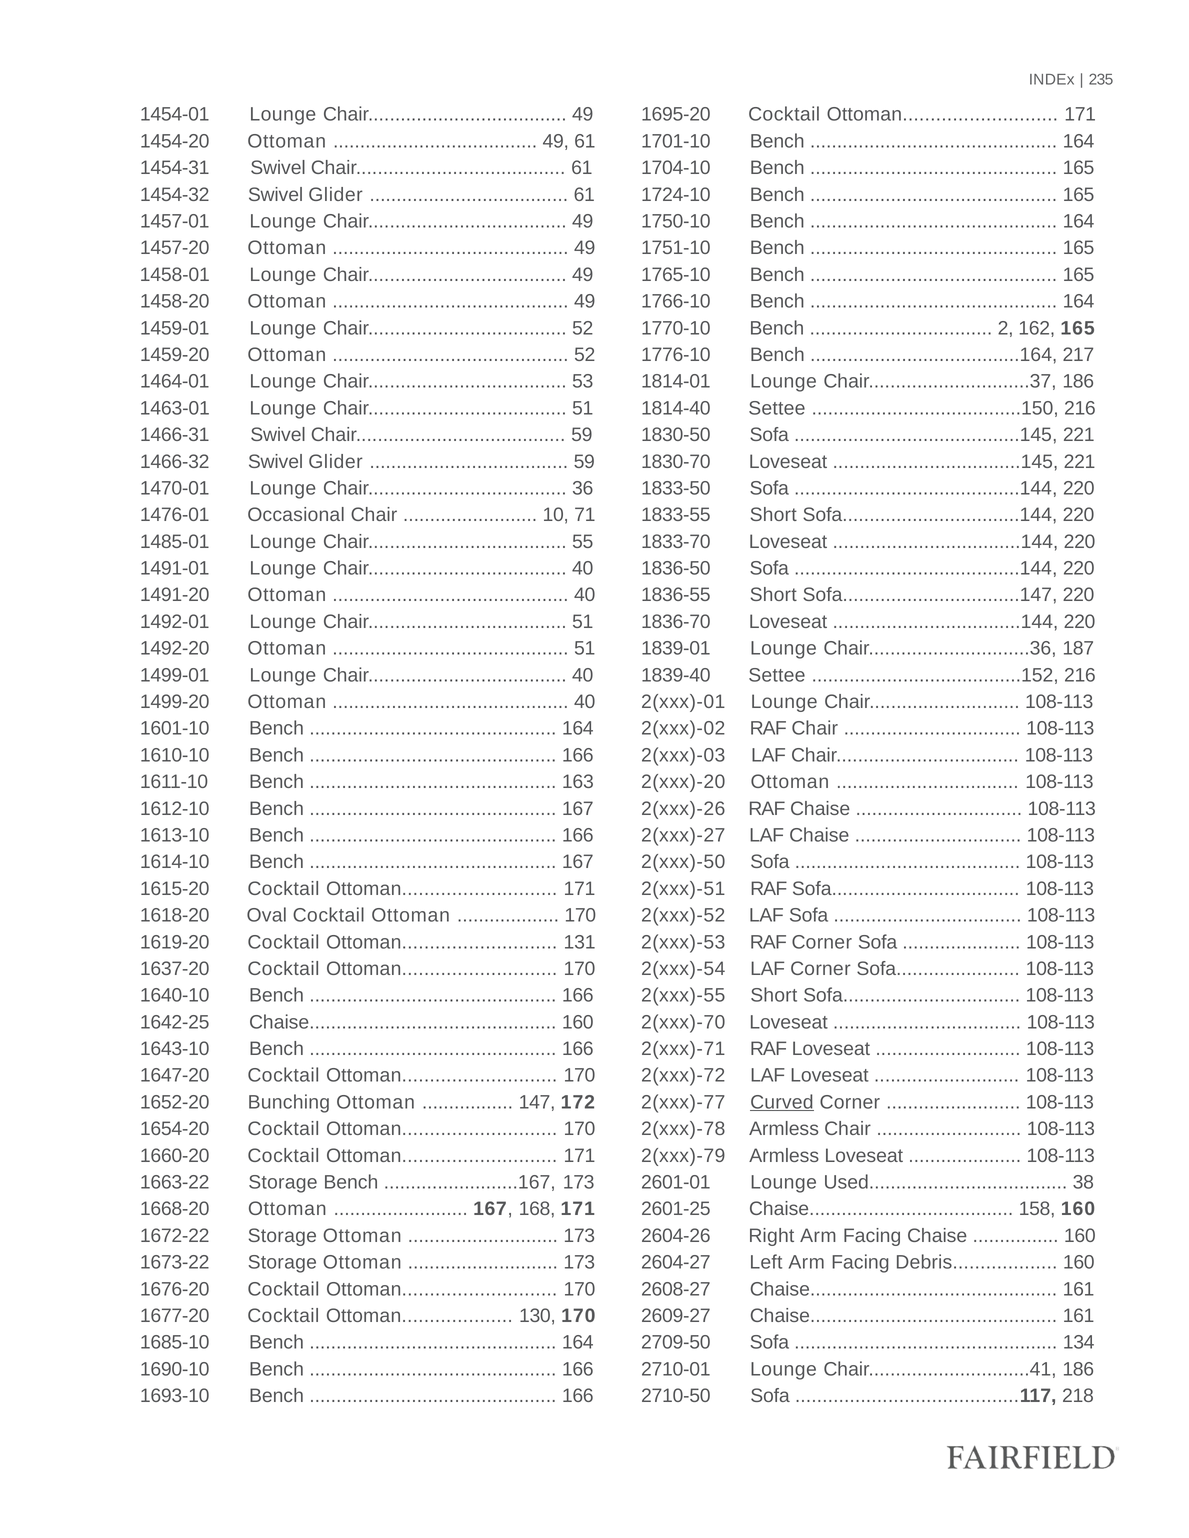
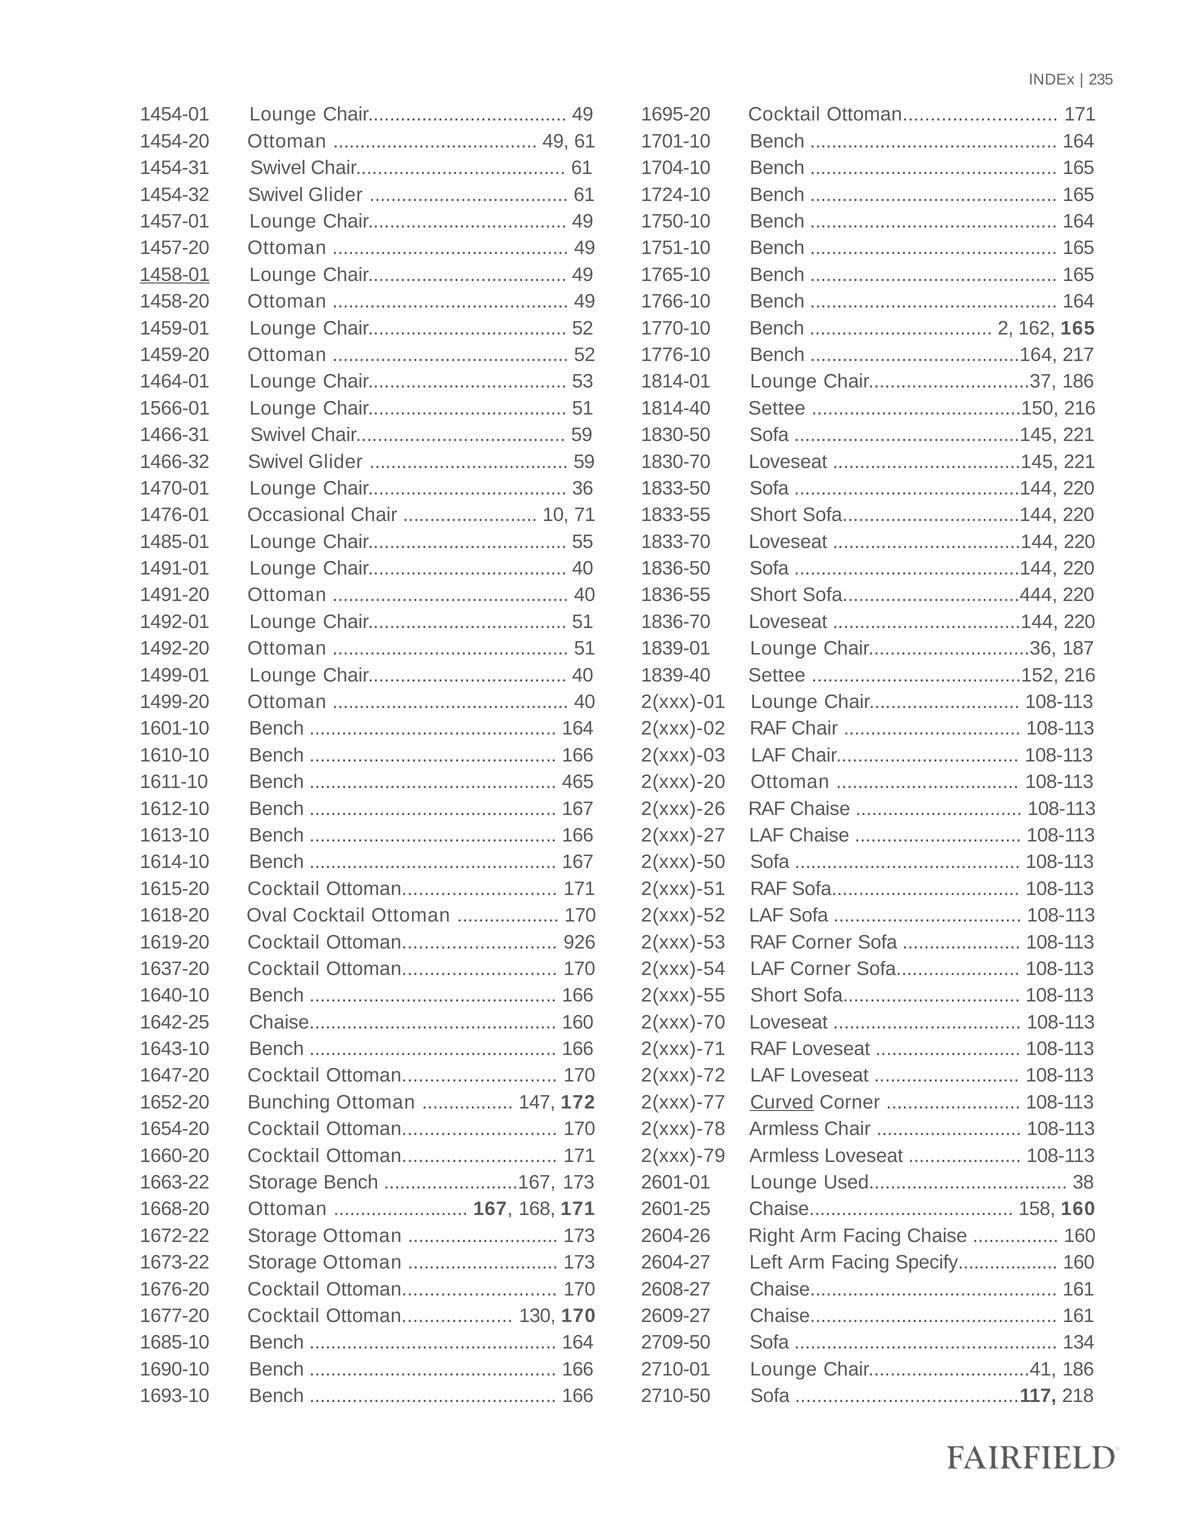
1458-01 underline: none -> present
1463-01: 1463-01 -> 1566-01
Sofa.................................147: Sofa.................................147 -> Sofa.................................444
163: 163 -> 465
131: 131 -> 926
Debris: Debris -> Specify
